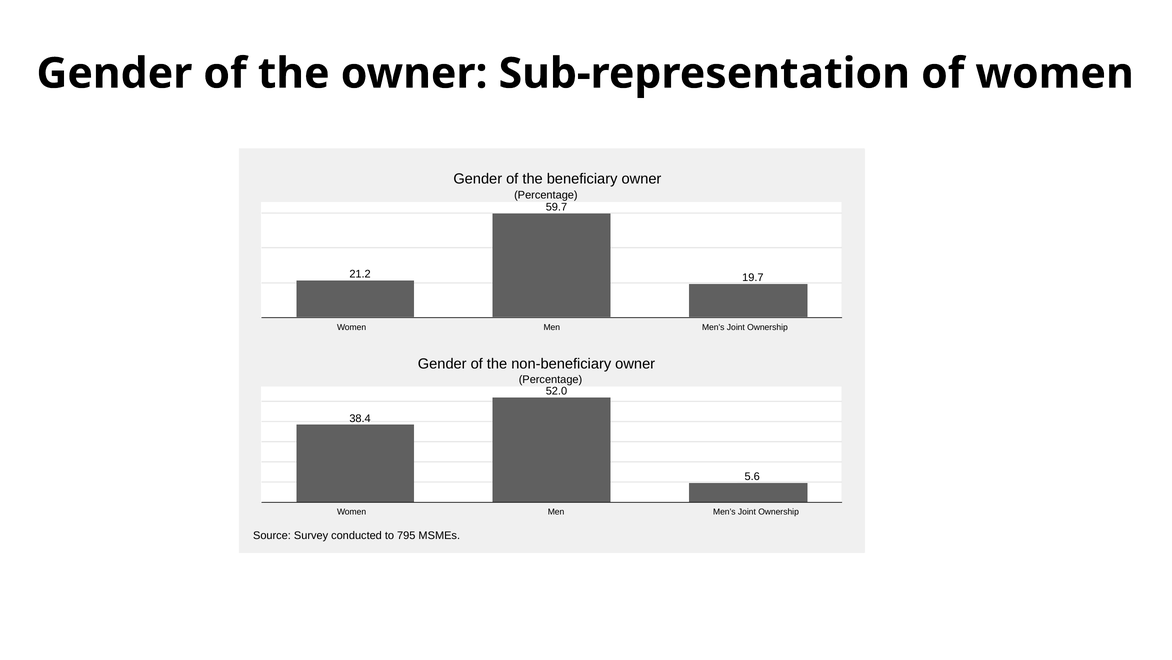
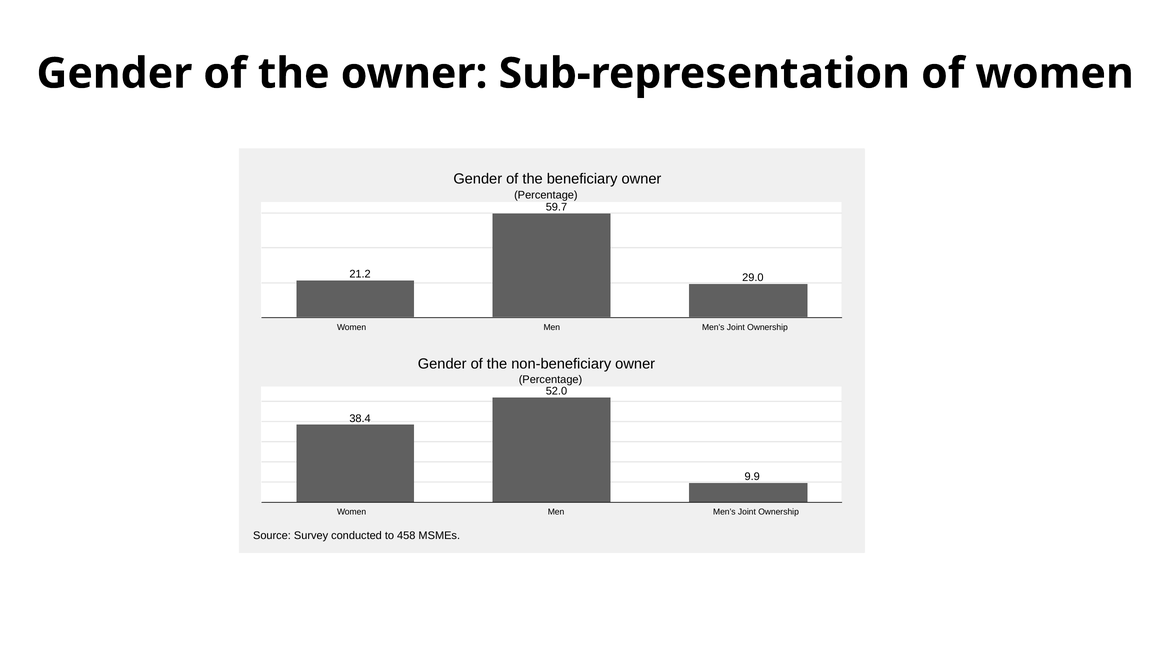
19.7: 19.7 -> 29.0
5.6: 5.6 -> 9.9
795: 795 -> 458
